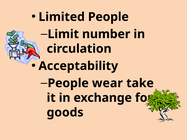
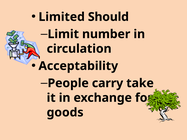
Limited People: People -> Should
wear: wear -> carry
